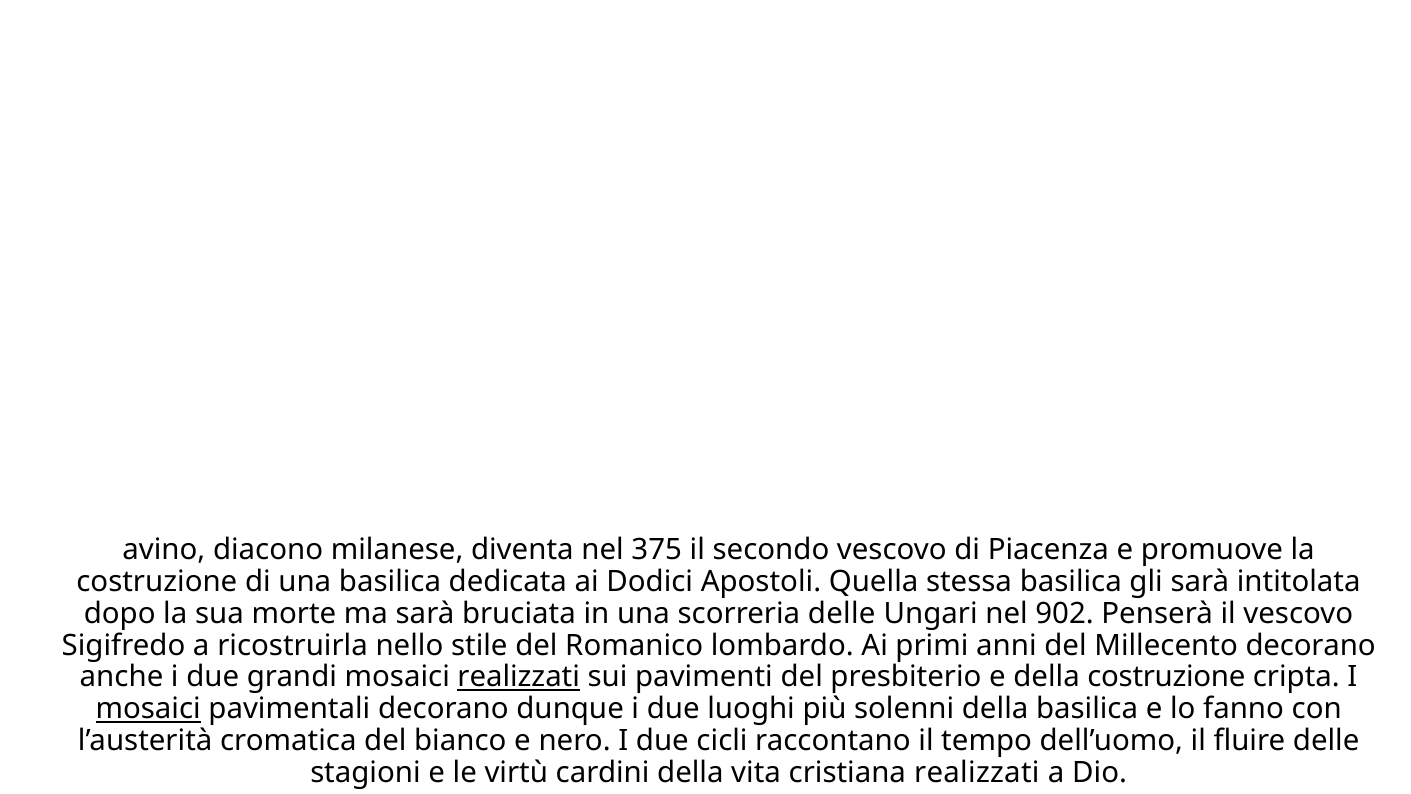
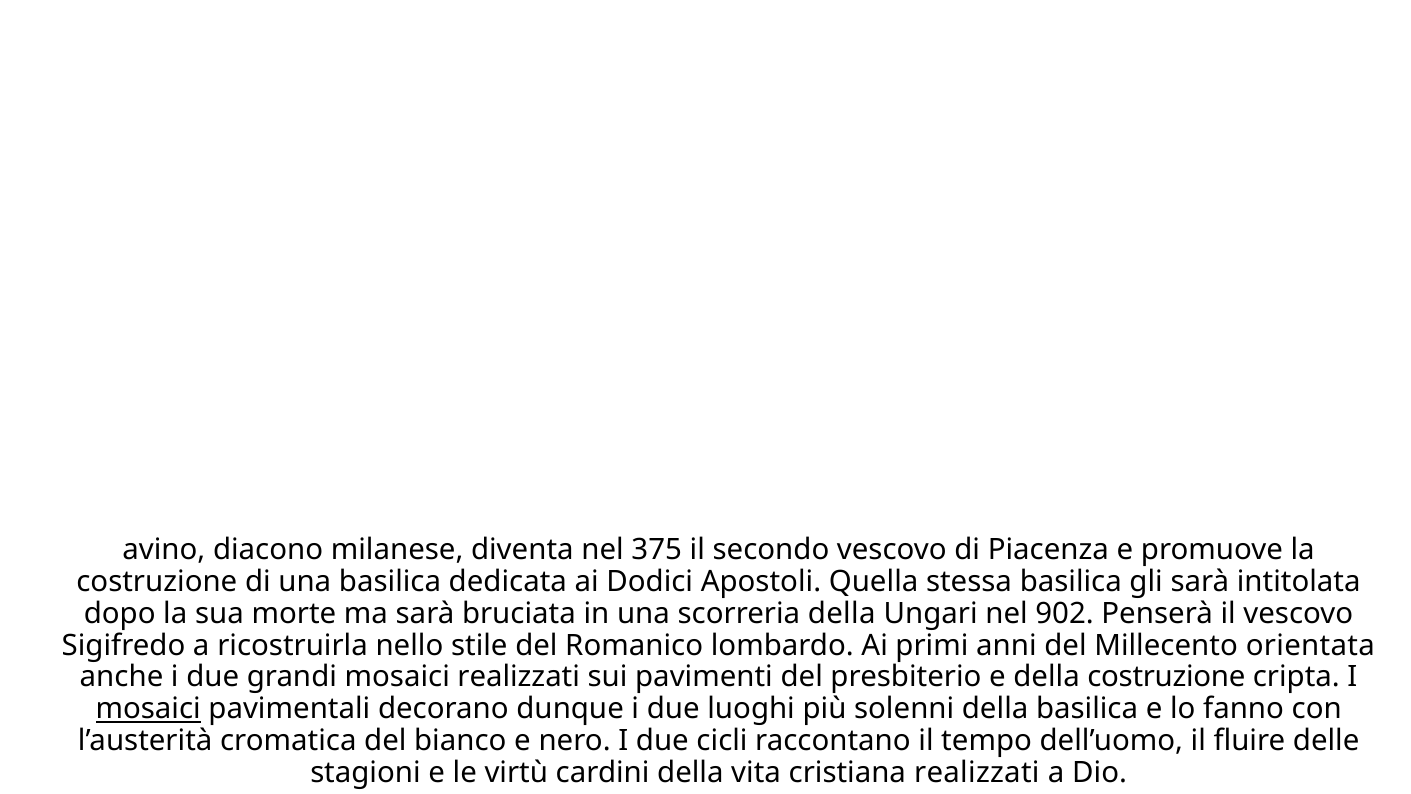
scorreria delle: delle -> della
Millecento decorano: decorano -> orientata
realizzati at (519, 677) underline: present -> none
